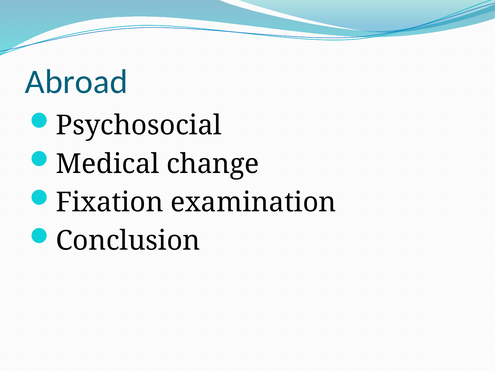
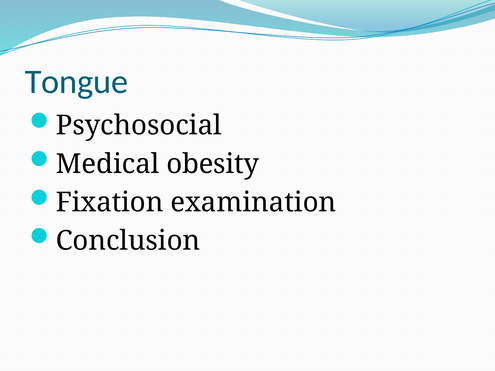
Abroad: Abroad -> Tongue
change: change -> obesity
